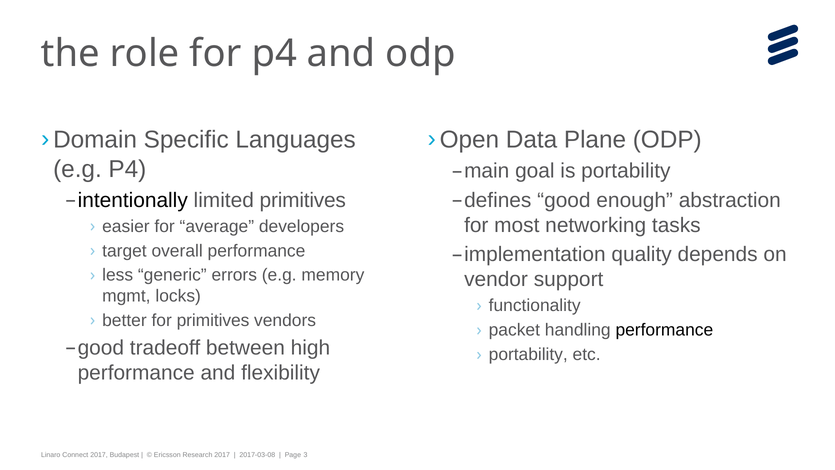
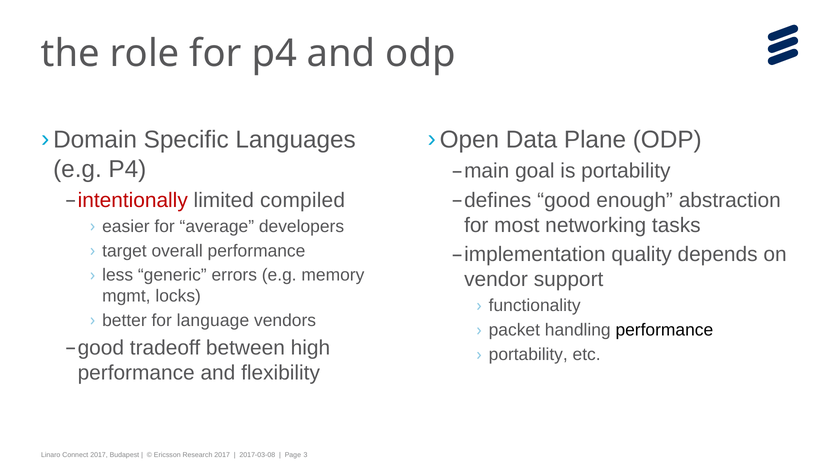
intentionally colour: black -> red
limited primitives: primitives -> compiled
for primitives: primitives -> language
